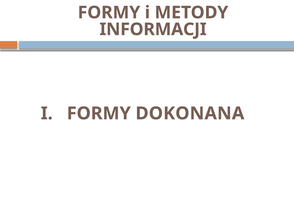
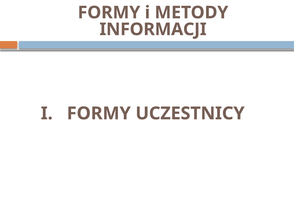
DOKONANA: DOKONANA -> UCZESTNICY
